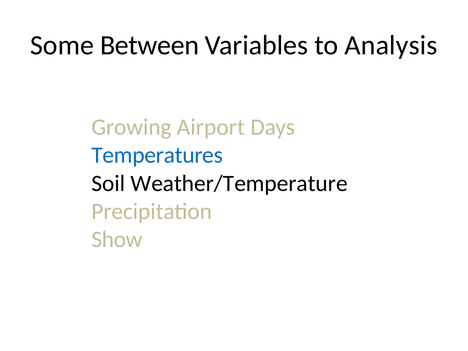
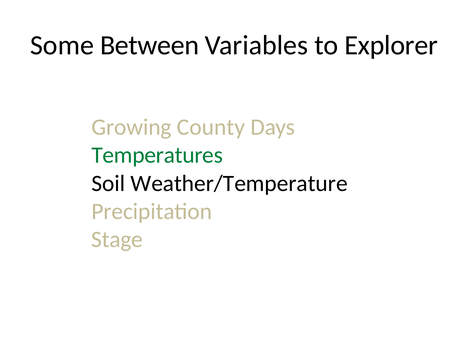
Analysis: Analysis -> Explorer
Airport: Airport -> County
Temperatures colour: blue -> green
Show: Show -> Stage
